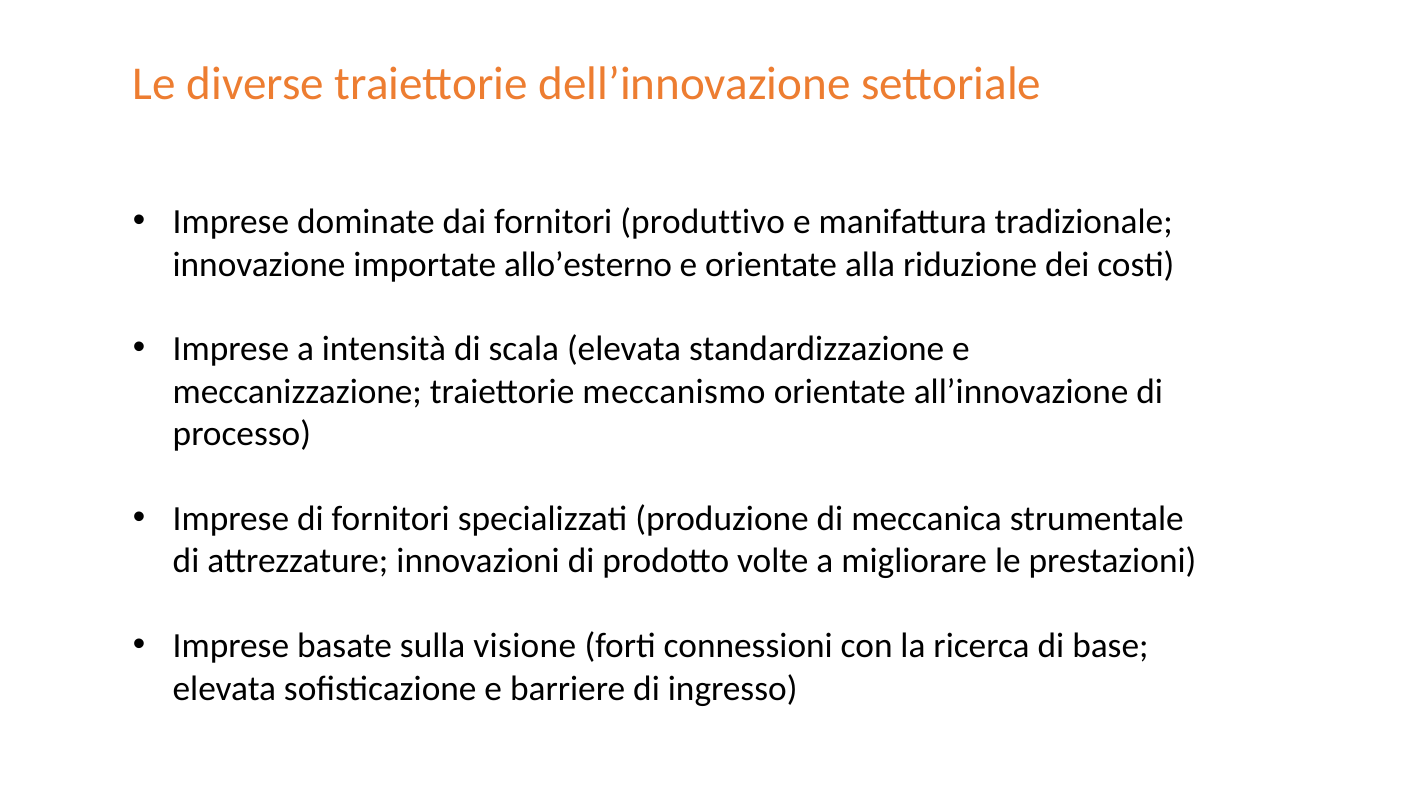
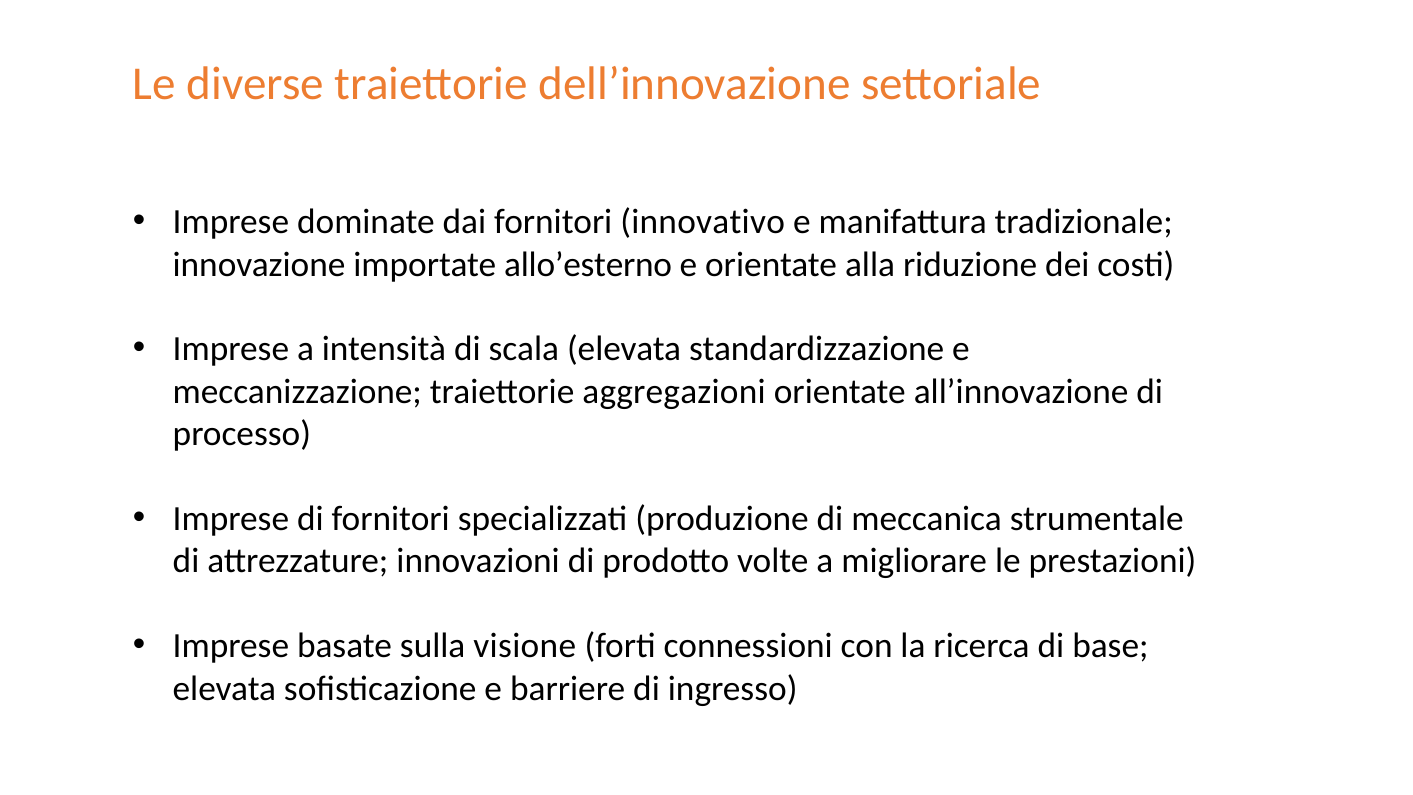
produttivo: produttivo -> innovativo
meccanismo: meccanismo -> aggregazioni
